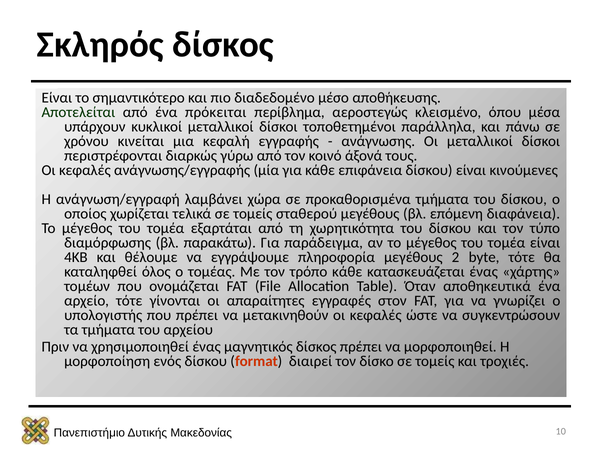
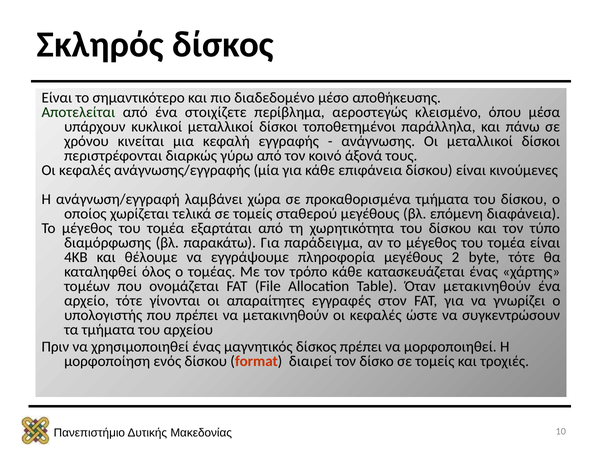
πρόκειται: πρόκειται -> στοιχίζετε
Όταν αποθηκευτικά: αποθηκευτικά -> μετακινηθούν
